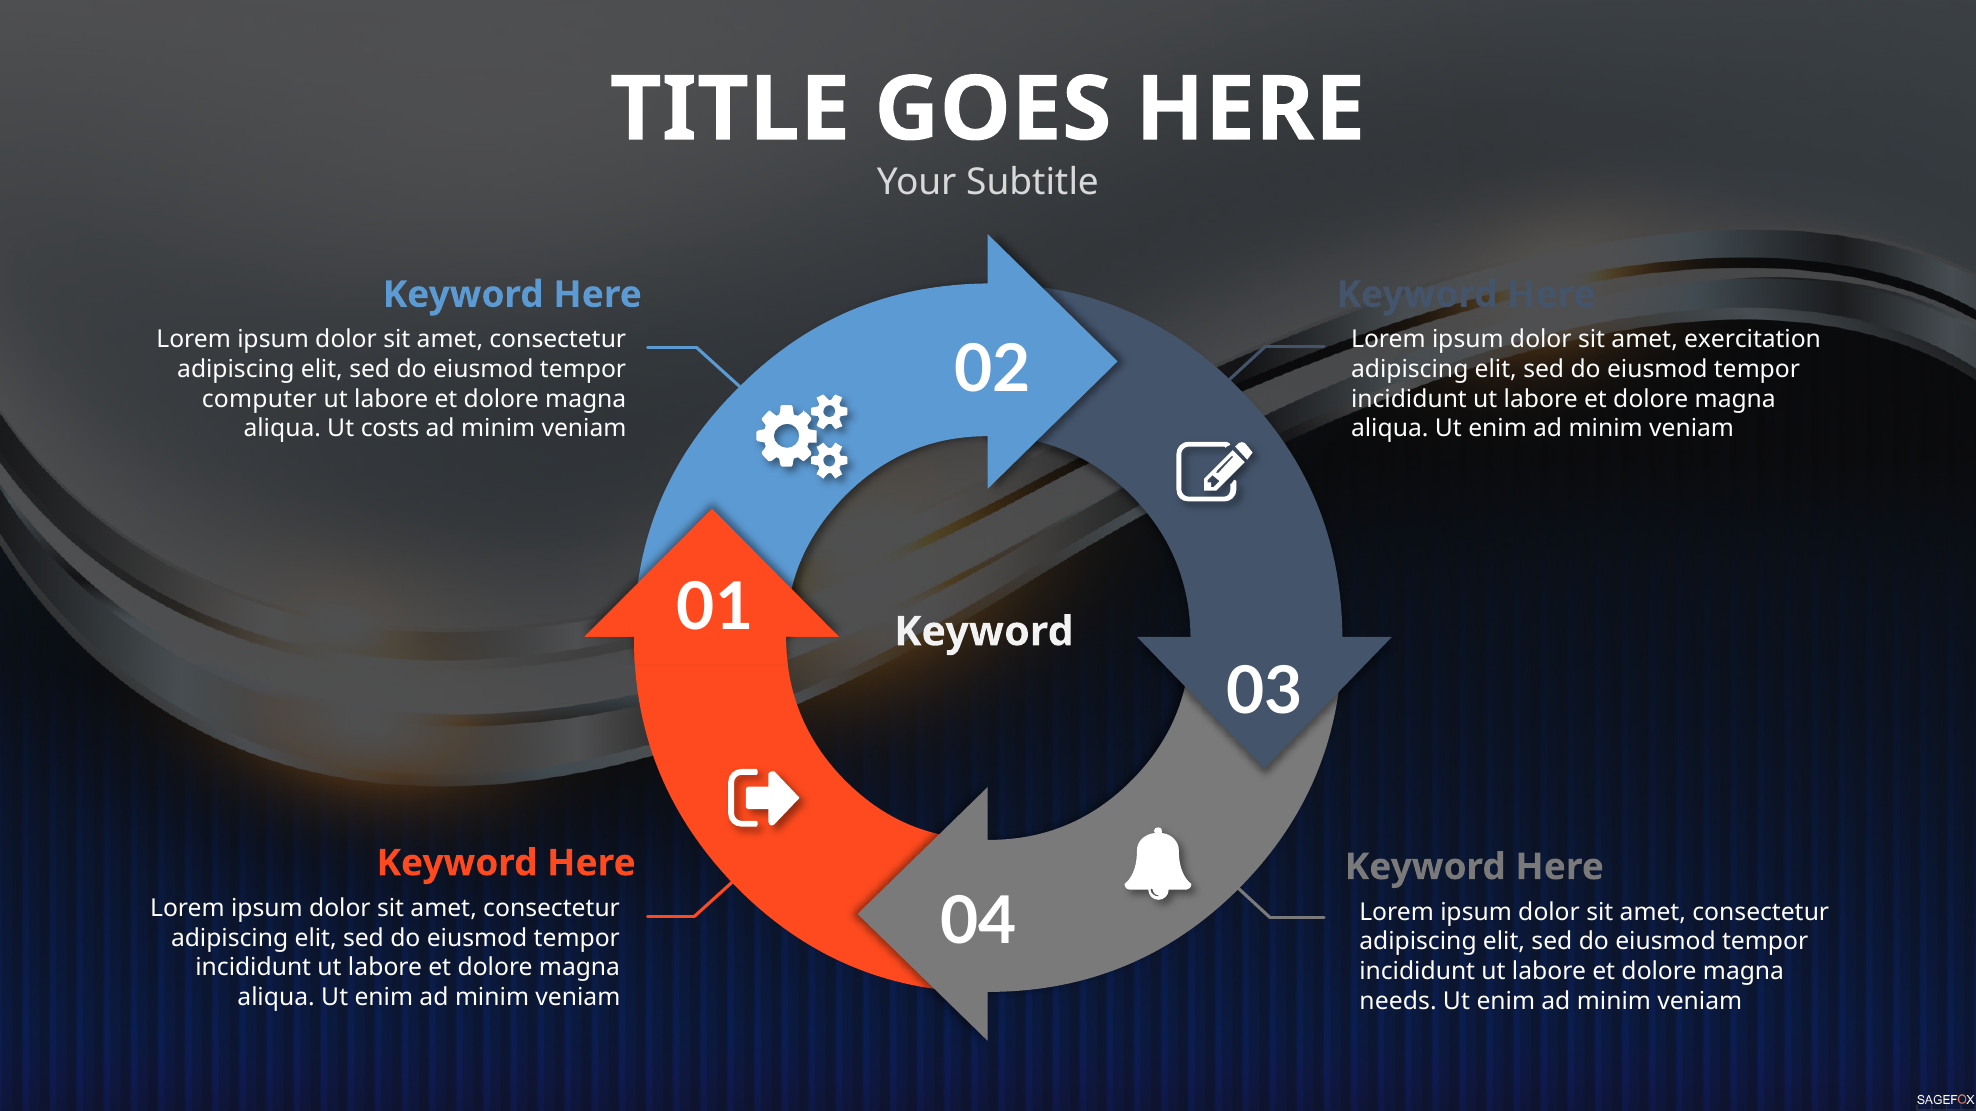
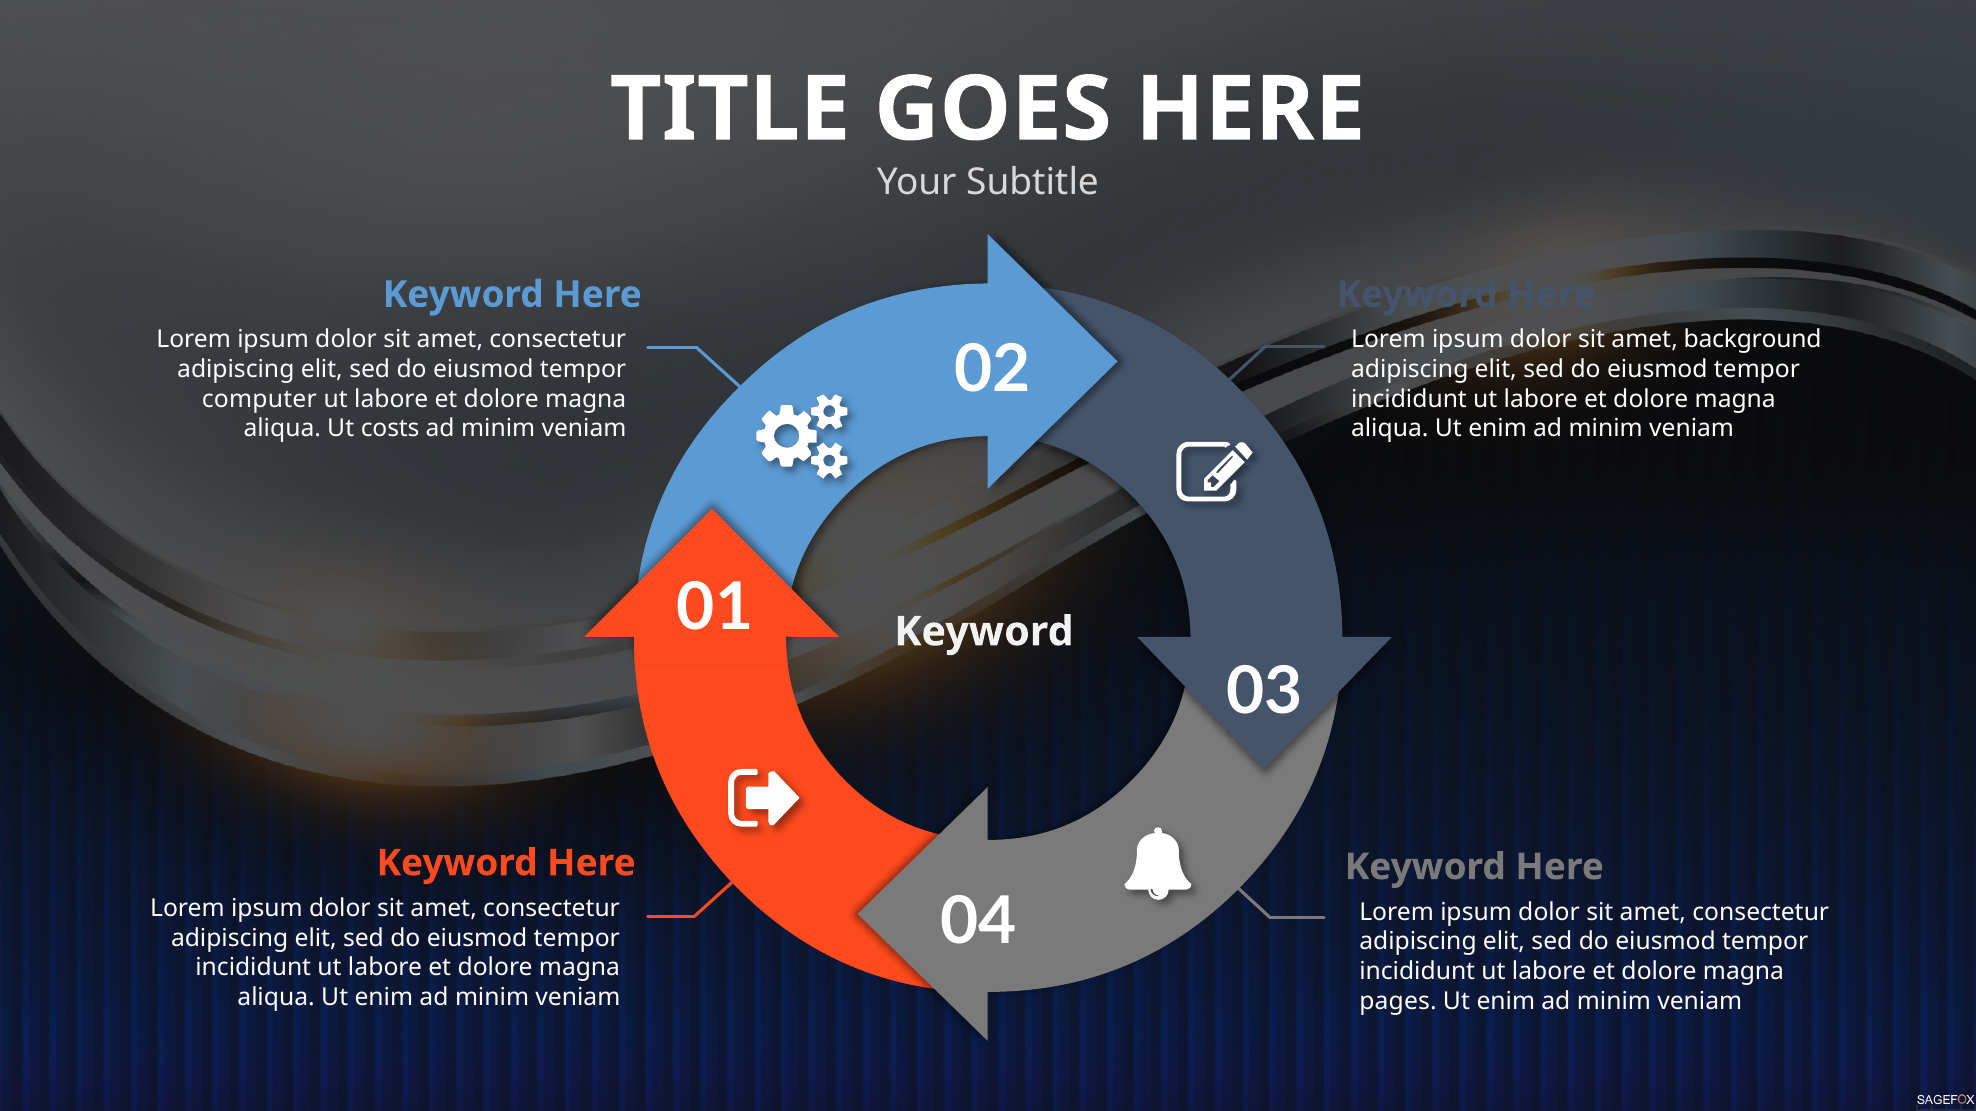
exercitation: exercitation -> background
needs: needs -> pages
